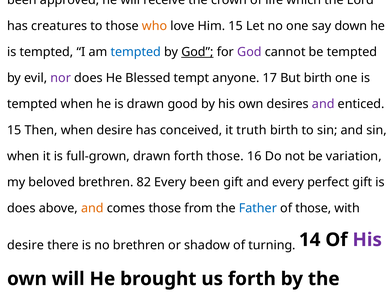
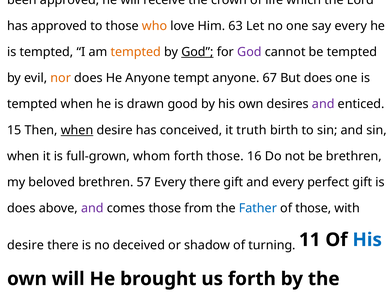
has creatures: creatures -> approved
Him 15: 15 -> 63
say down: down -> every
tempted at (136, 52) colour: blue -> orange
nor colour: purple -> orange
He Blessed: Blessed -> Anyone
17: 17 -> 67
But birth: birth -> does
when at (77, 130) underline: none -> present
full-grown drawn: drawn -> whom
be variation: variation -> brethren
82: 82 -> 57
Every been: been -> there
and at (92, 208) colour: orange -> purple
no brethren: brethren -> deceived
14: 14 -> 11
His at (367, 239) colour: purple -> blue
